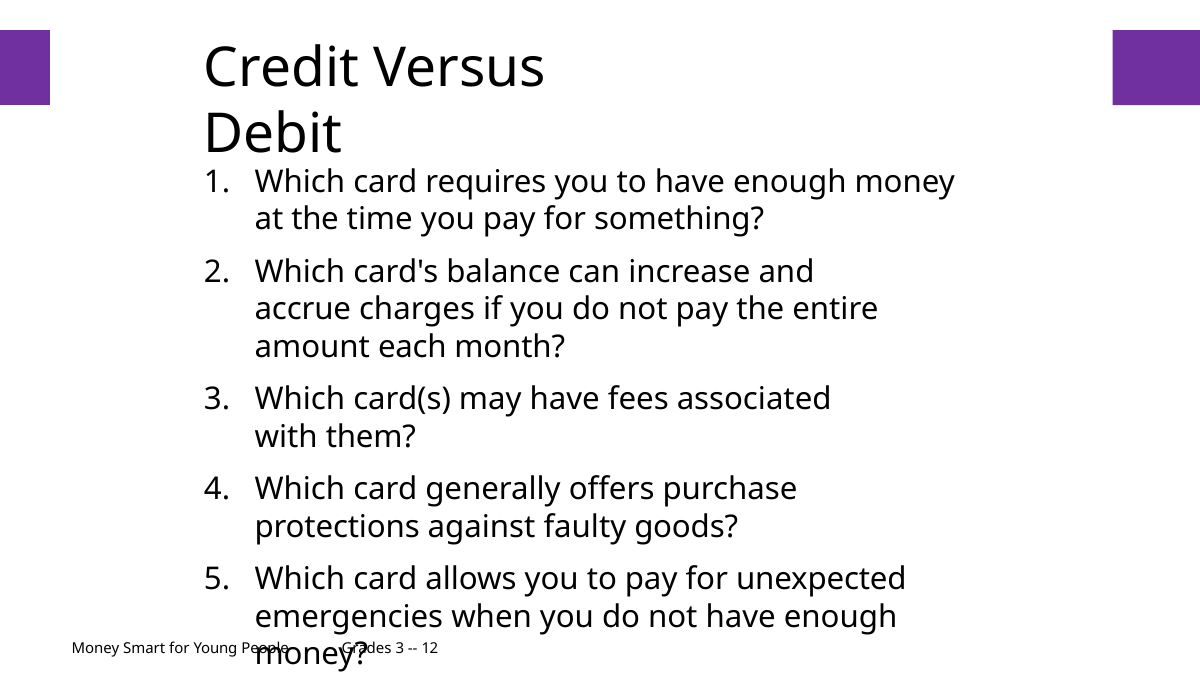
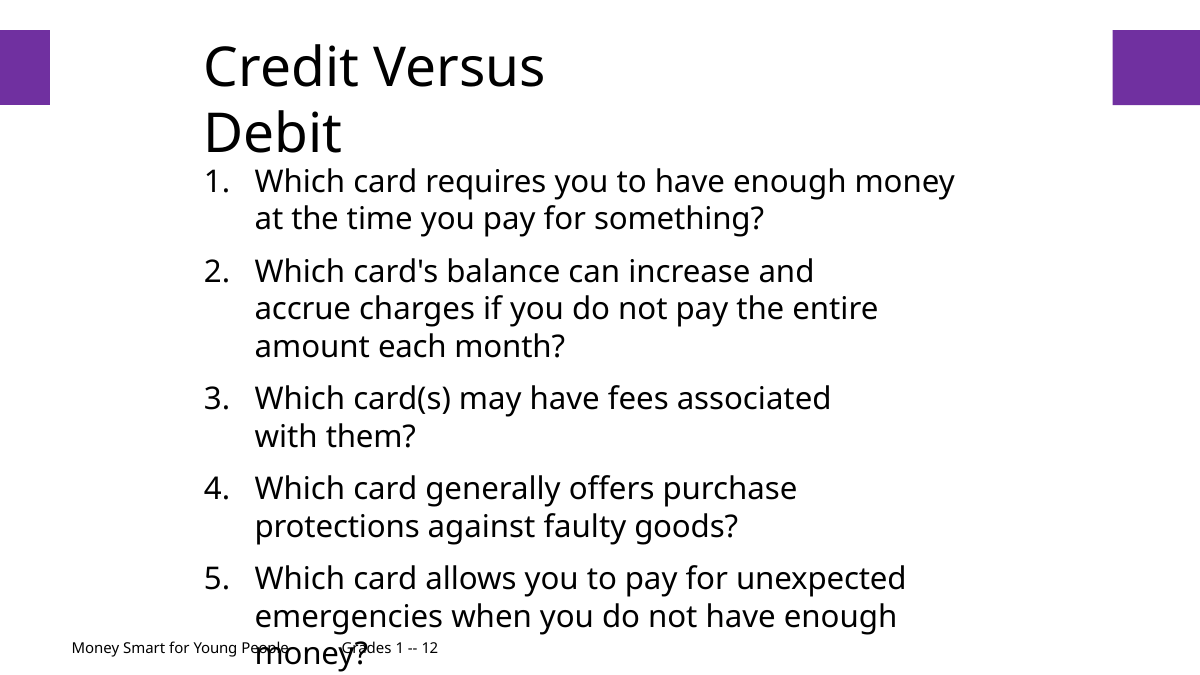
3 at (400, 649): 3 -> 1
